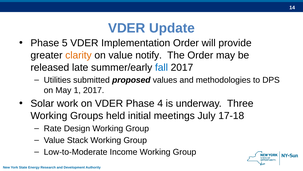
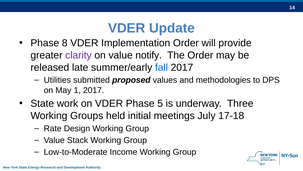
5: 5 -> 8
clarity colour: orange -> purple
Solar at (42, 103): Solar -> State
4: 4 -> 5
